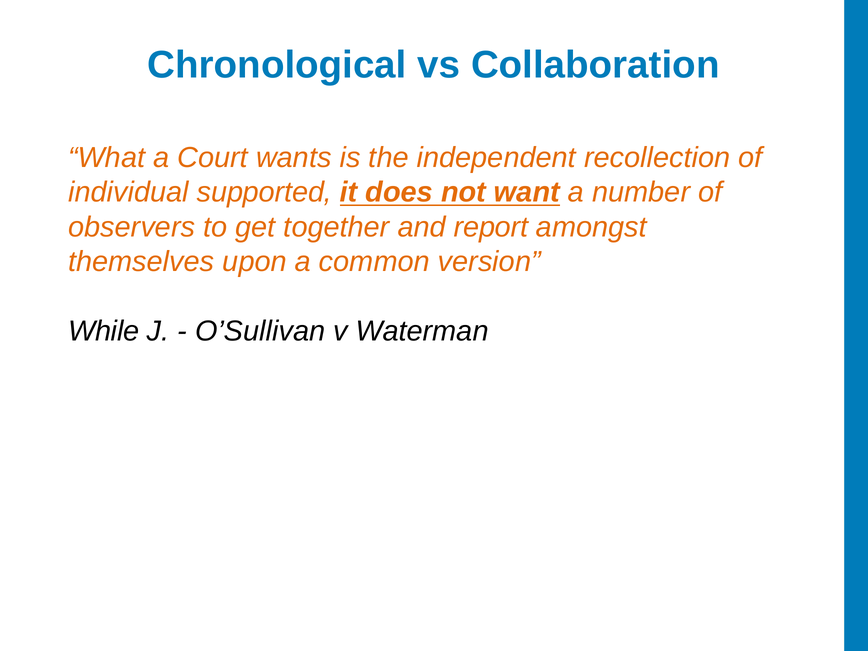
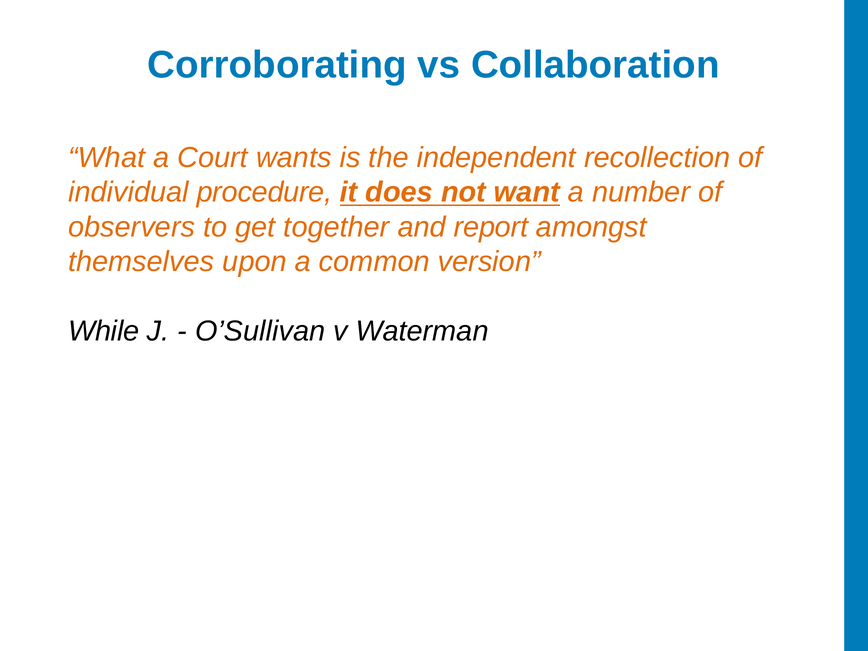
Chronological: Chronological -> Corroborating
supported: supported -> procedure
